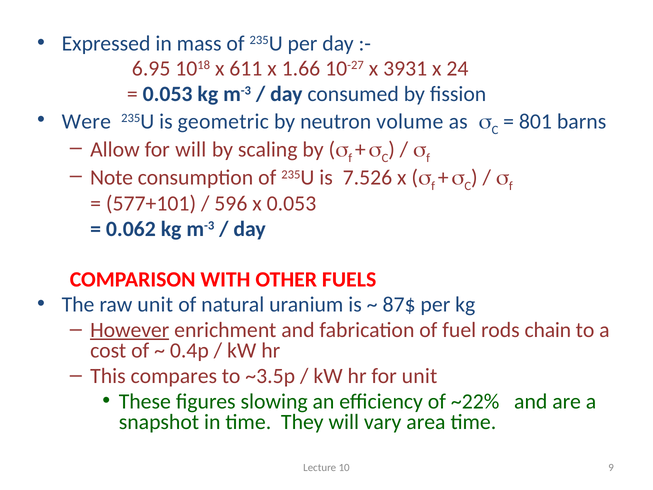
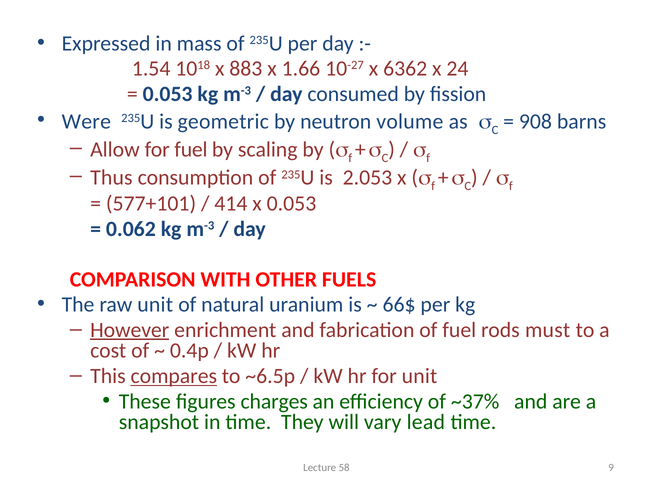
6.95: 6.95 -> 1.54
611: 611 -> 883
3931: 3931 -> 6362
801: 801 -> 908
for will: will -> fuel
Note: Note -> Thus
7.526: 7.526 -> 2.053
596: 596 -> 414
87$: 87$ -> 66$
chain: chain -> must
compares underline: none -> present
~3.5p: ~3.5p -> ~6.5p
slowing: slowing -> charges
~22%: ~22% -> ~37%
area: area -> lead
10: 10 -> 58
